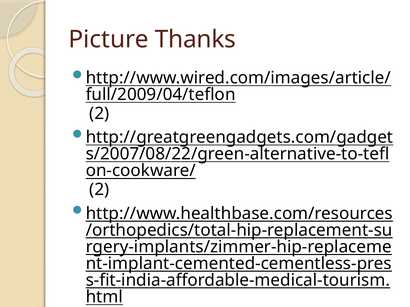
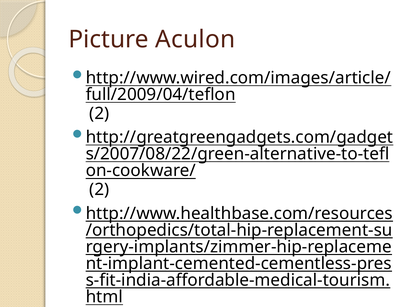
Thanks: Thanks -> Aculon
